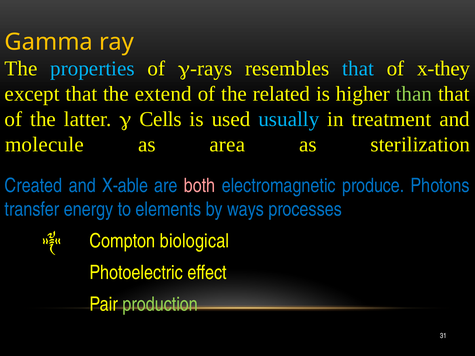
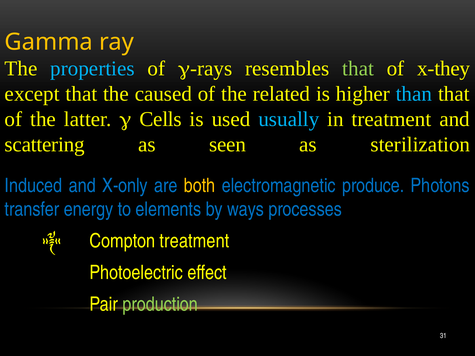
that at (358, 69) colour: light blue -> light green
extend: extend -> caused
than colour: light green -> light blue
molecule: molecule -> scattering
area: area -> seen
Created: Created -> Induced
X-able: X-able -> X-only
both colour: pink -> yellow
Compton biological: biological -> treatment
